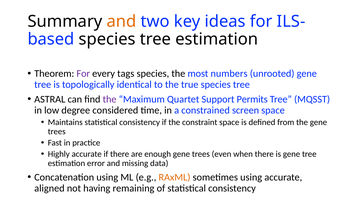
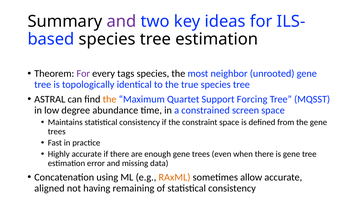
and at (121, 21) colour: orange -> purple
numbers: numbers -> neighbor
the at (110, 99) colour: purple -> orange
Permits: Permits -> Forcing
considered: considered -> abundance
sometimes using: using -> allow
